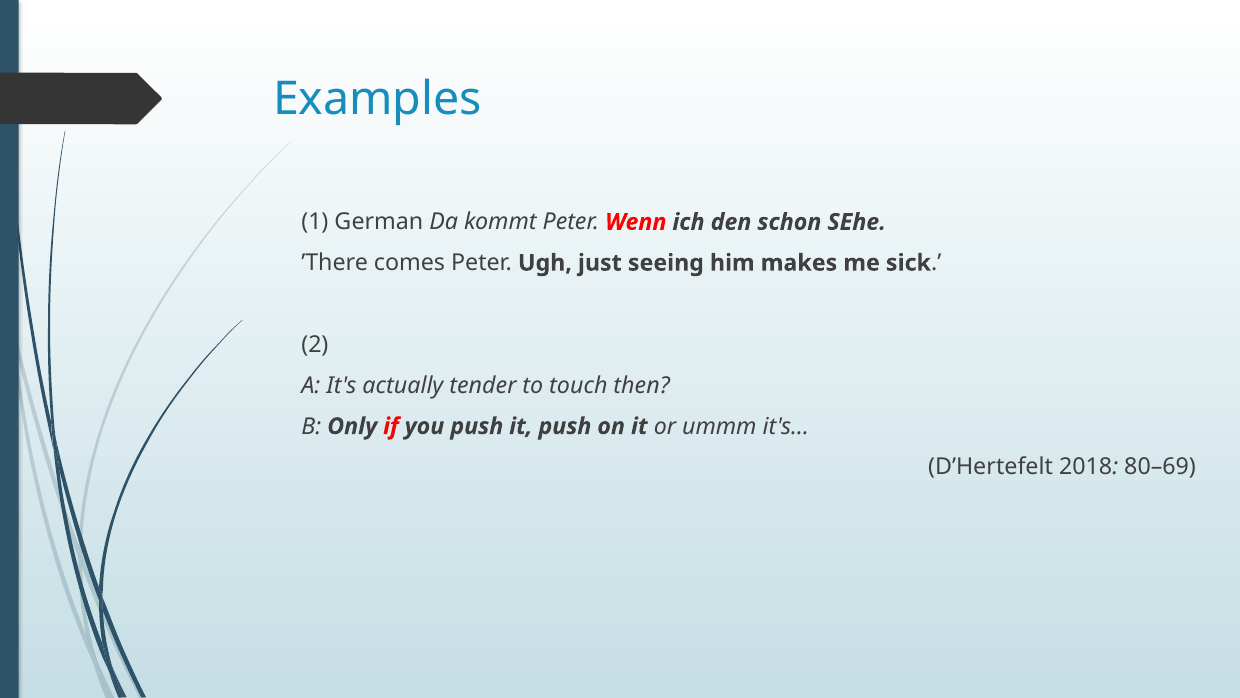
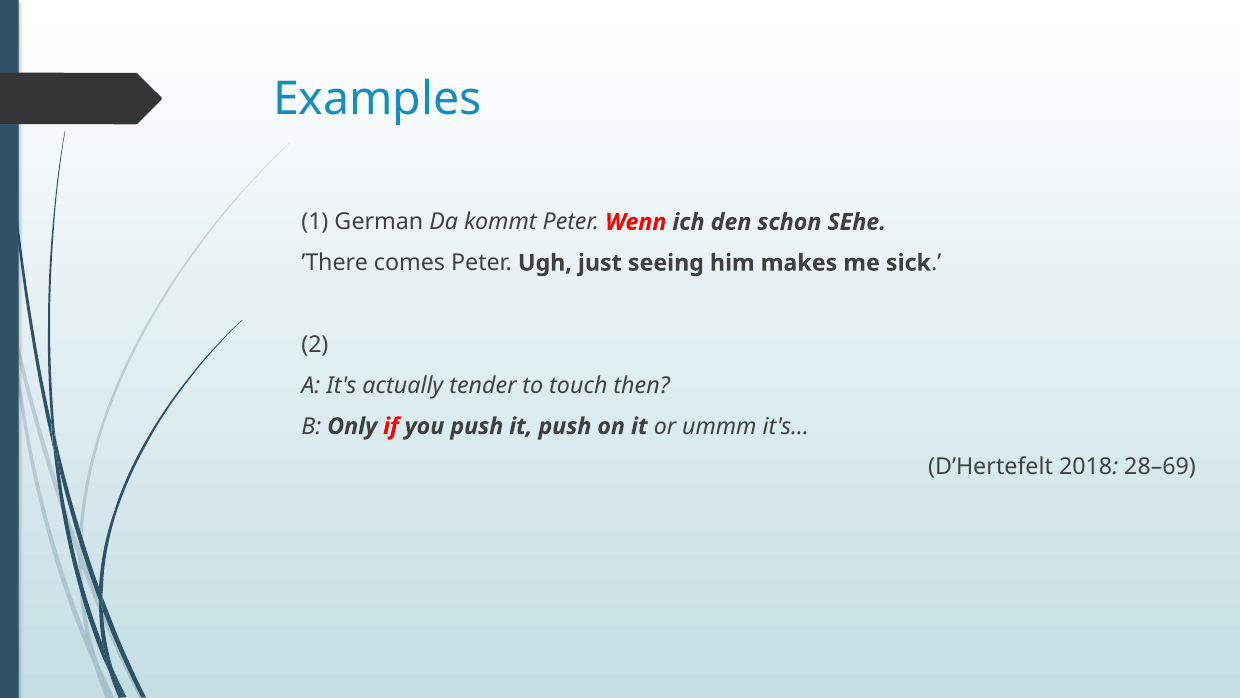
80–69: 80–69 -> 28–69
